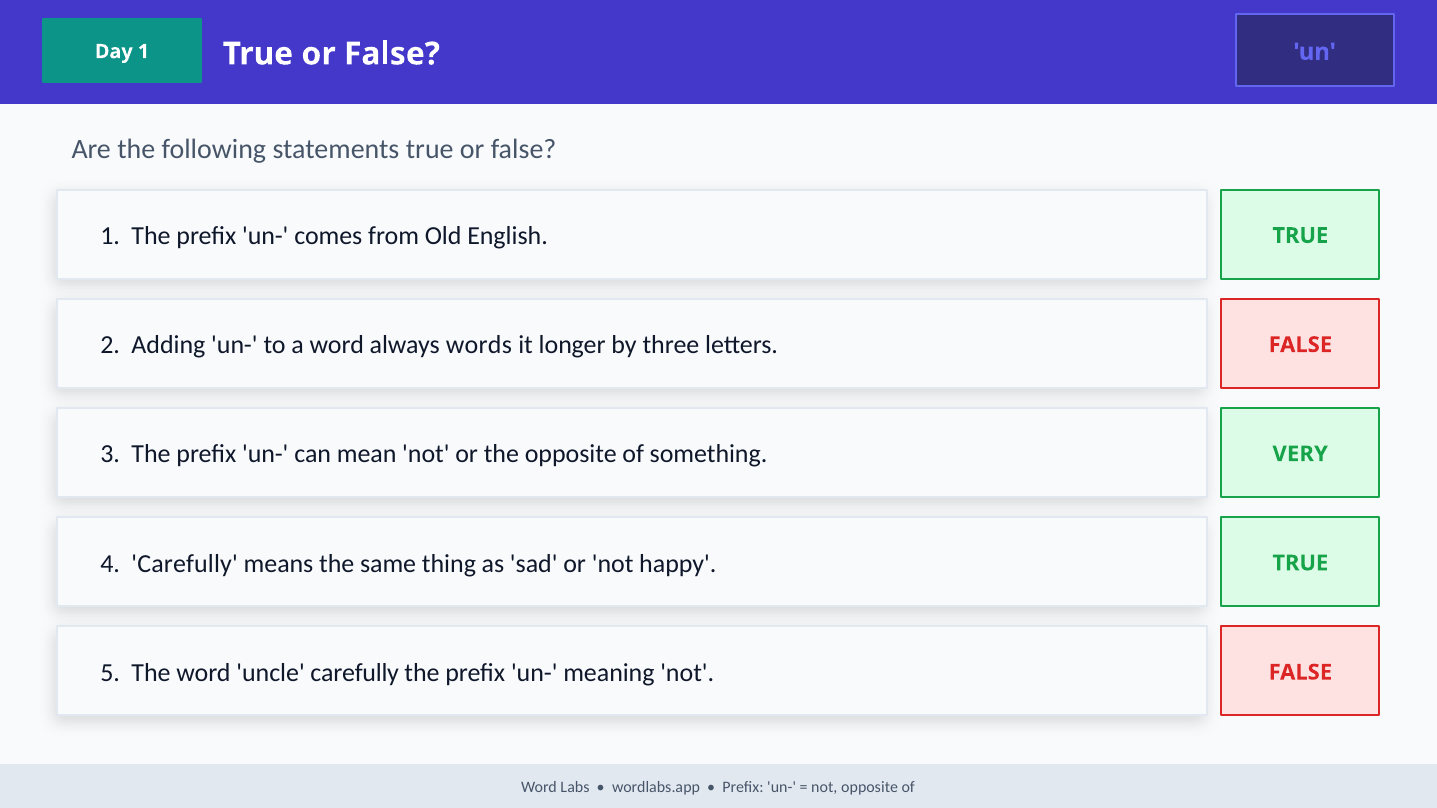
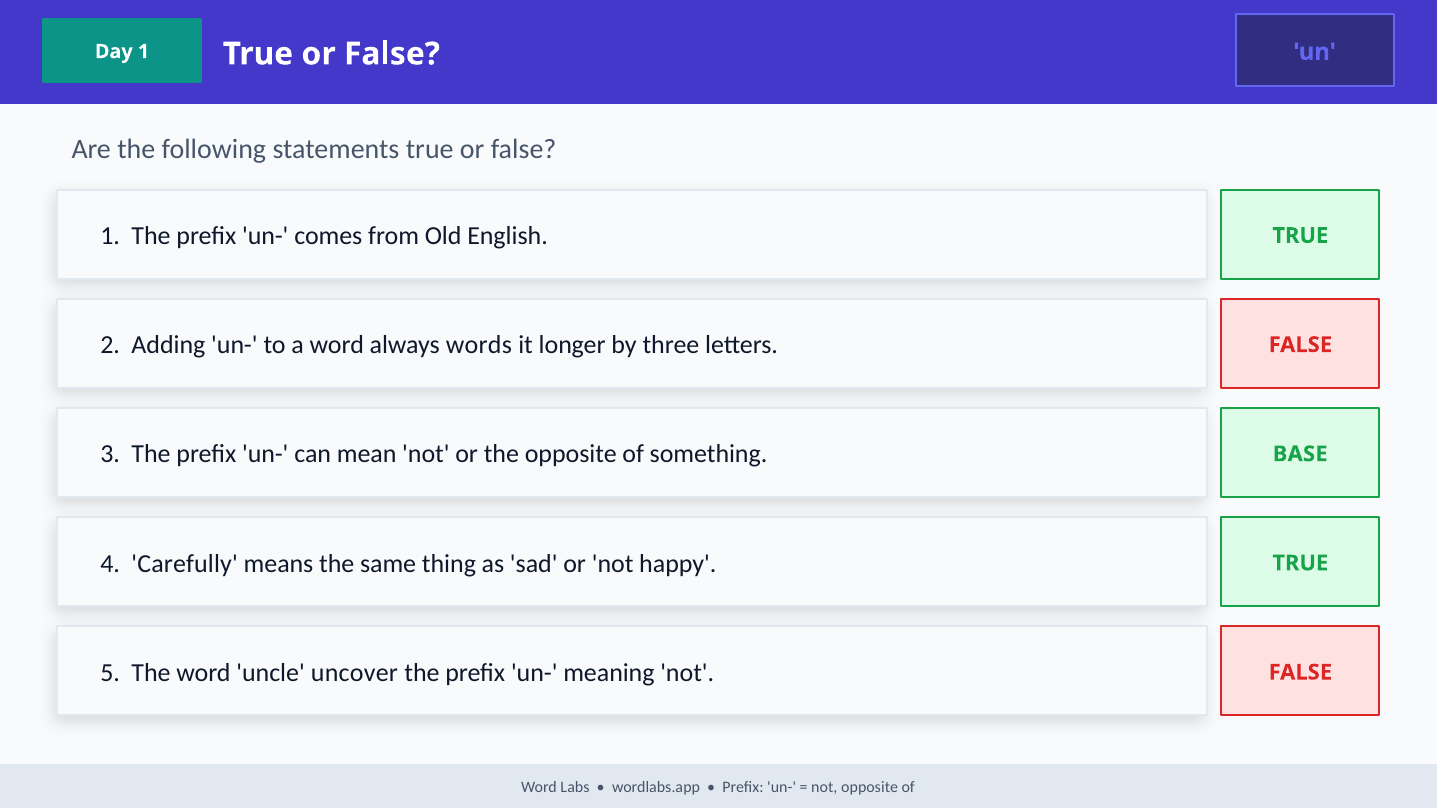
VERY: VERY -> BASE
uncle carefully: carefully -> uncover
